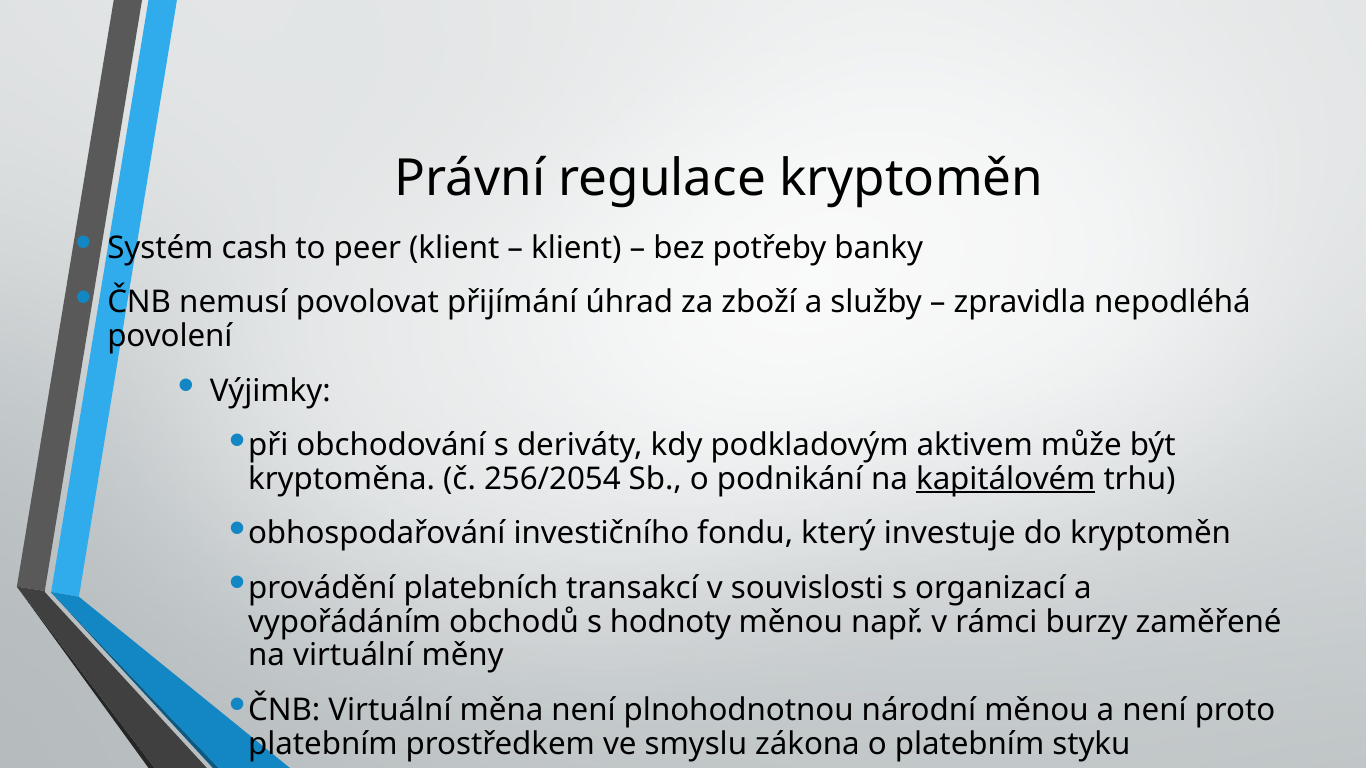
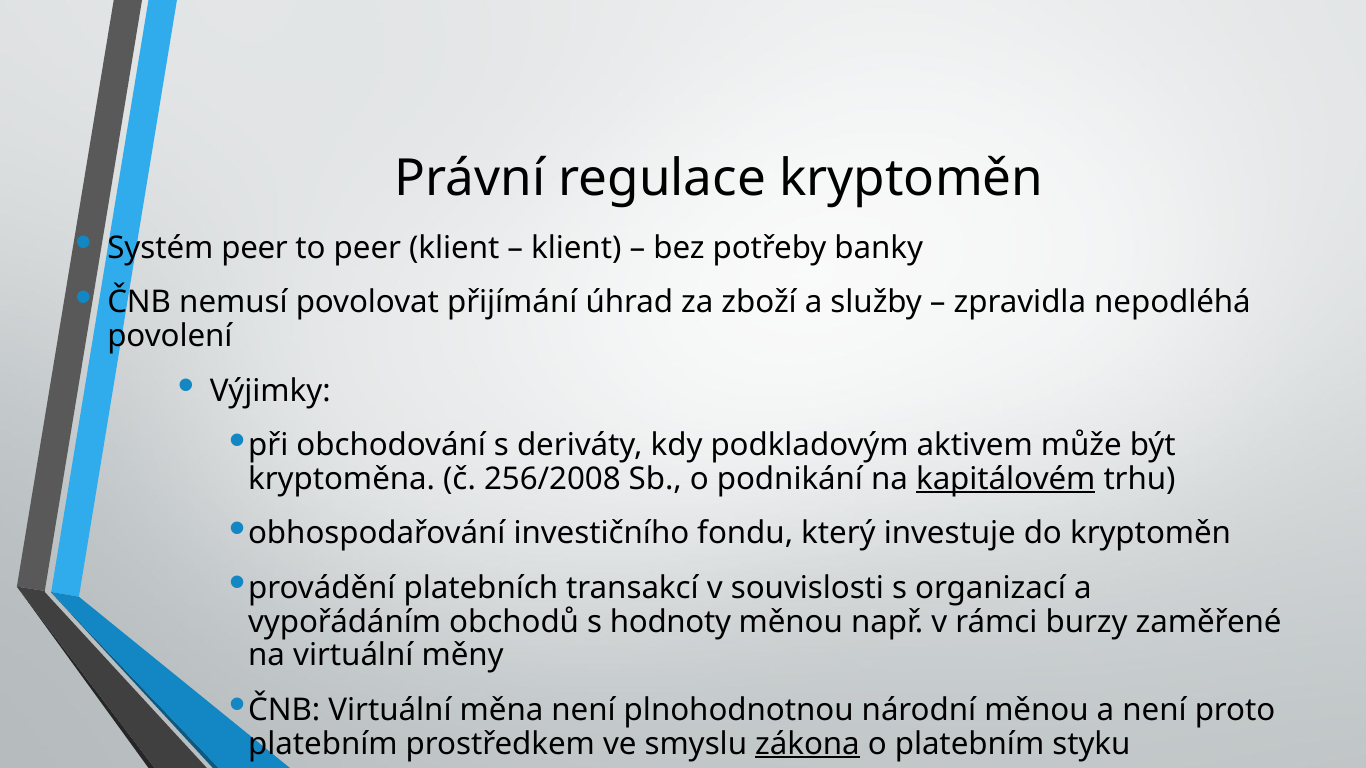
Systém cash: cash -> peer
256/2054: 256/2054 -> 256/2008
zákona underline: none -> present
